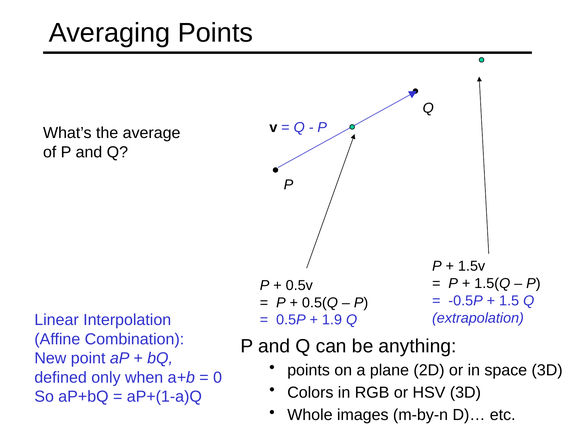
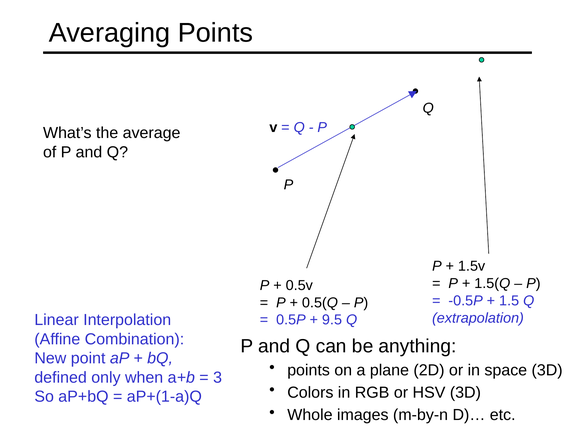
1.9: 1.9 -> 9.5
0: 0 -> 3
